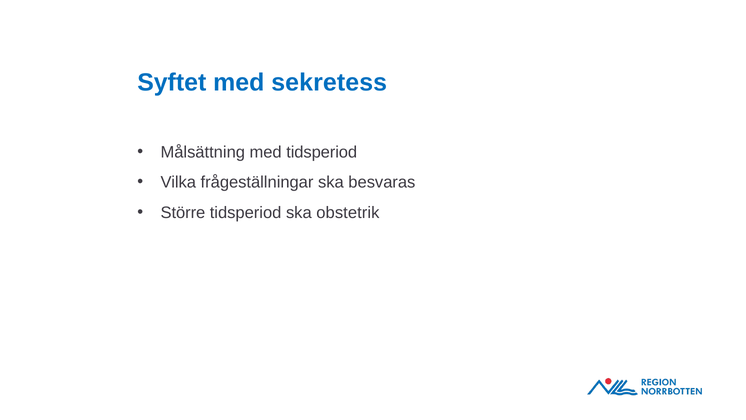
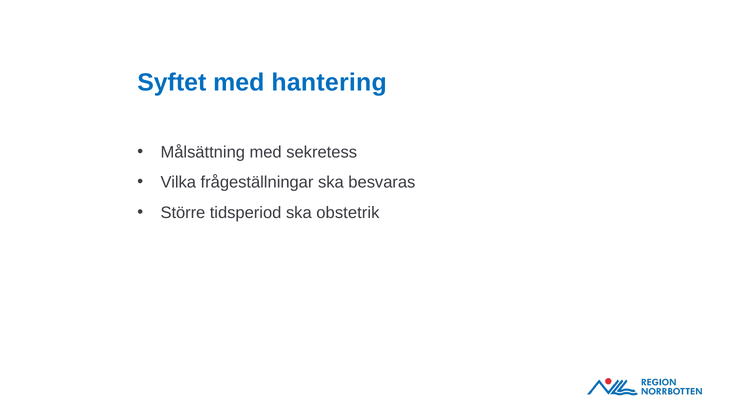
sekretess: sekretess -> hantering
med tidsperiod: tidsperiod -> sekretess
